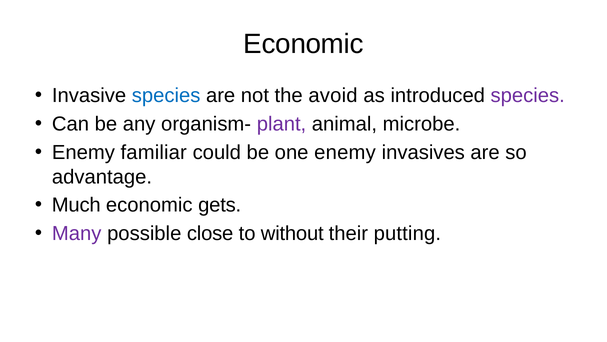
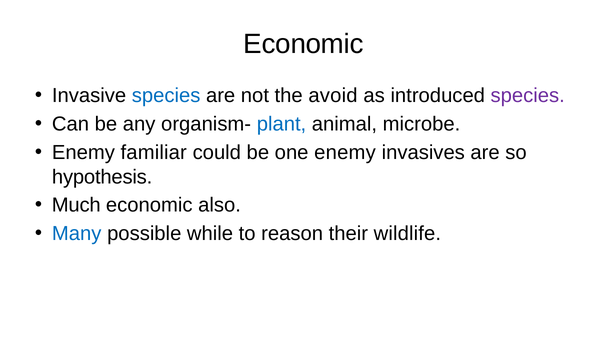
plant colour: purple -> blue
advantage: advantage -> hypothesis
gets: gets -> also
Many colour: purple -> blue
close: close -> while
without: without -> reason
putting: putting -> wildlife
